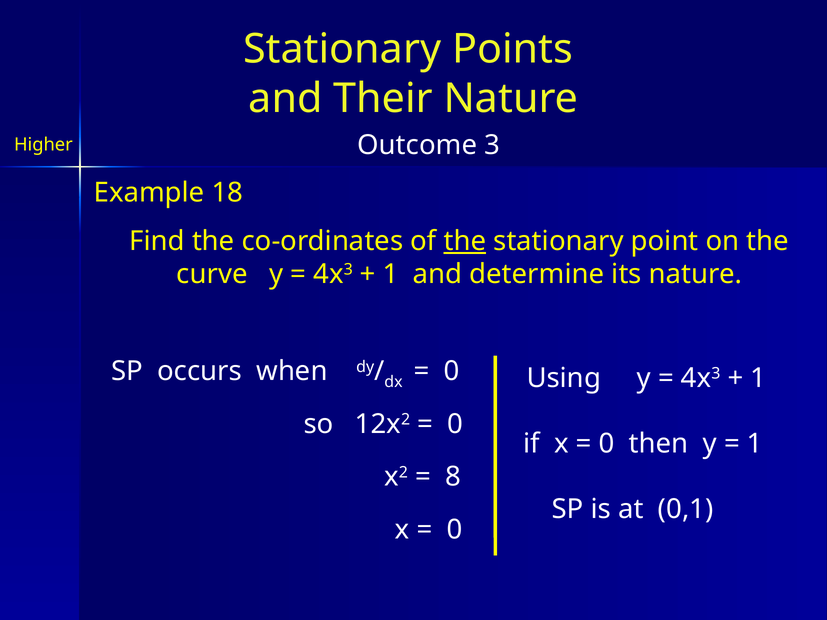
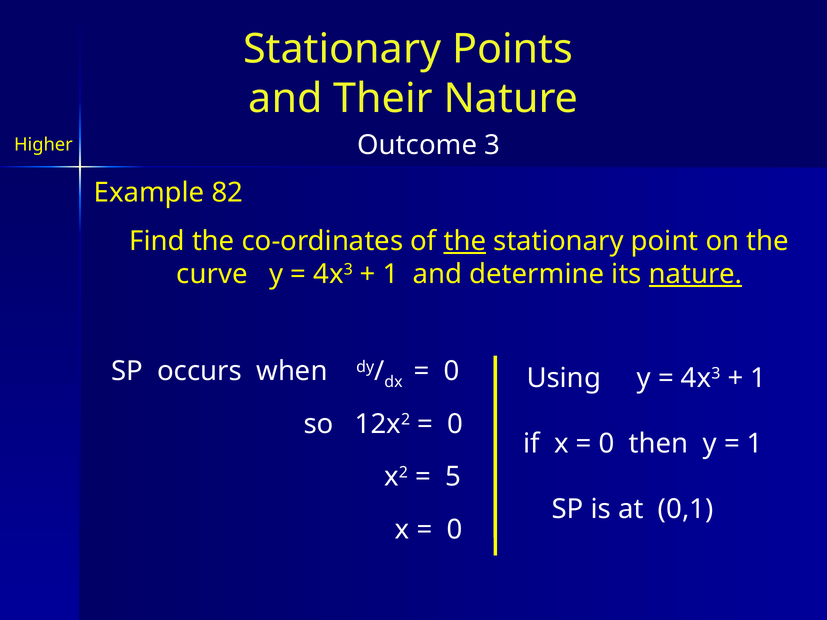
18: 18 -> 82
nature at (696, 274) underline: none -> present
8: 8 -> 5
